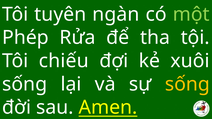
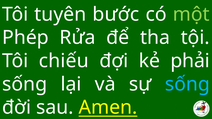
ngàn: ngàn -> bước
xuôi: xuôi -> phải
sống at (187, 84) colour: yellow -> light blue
